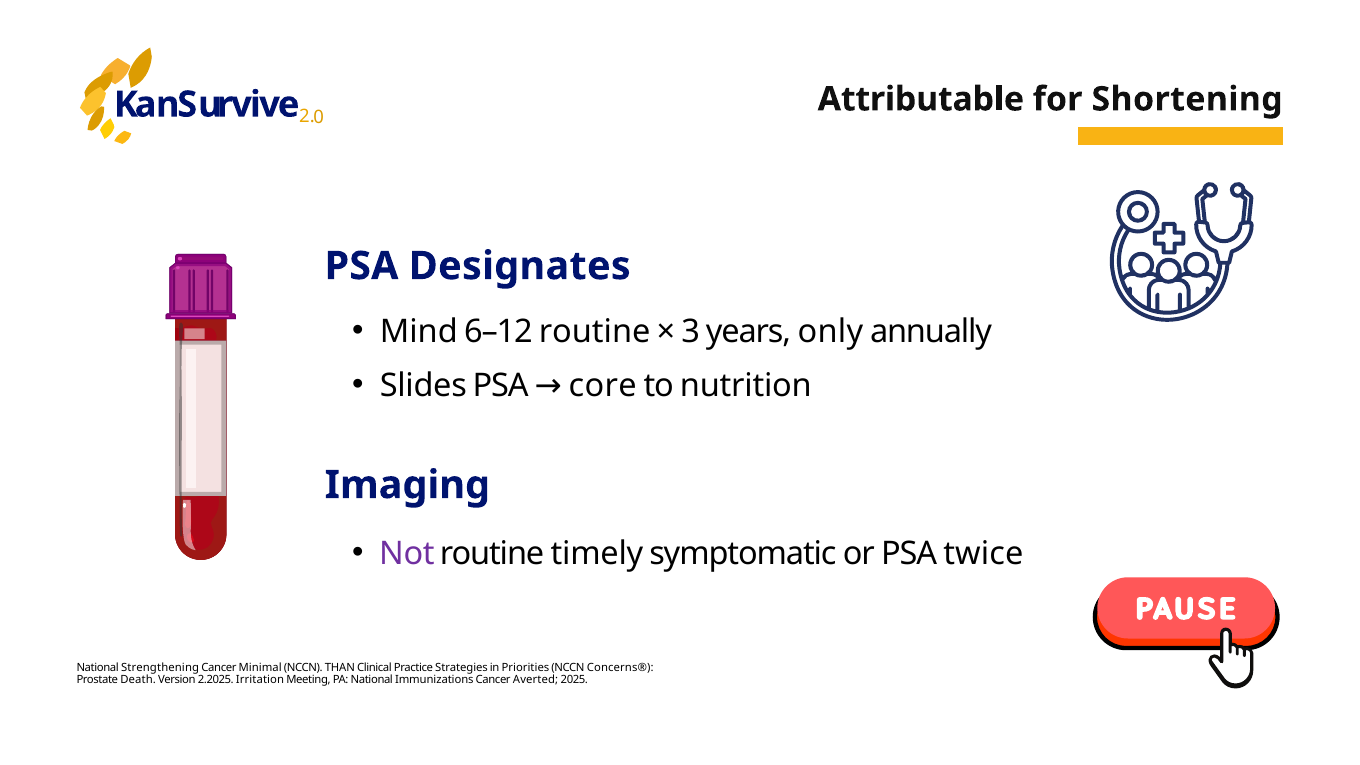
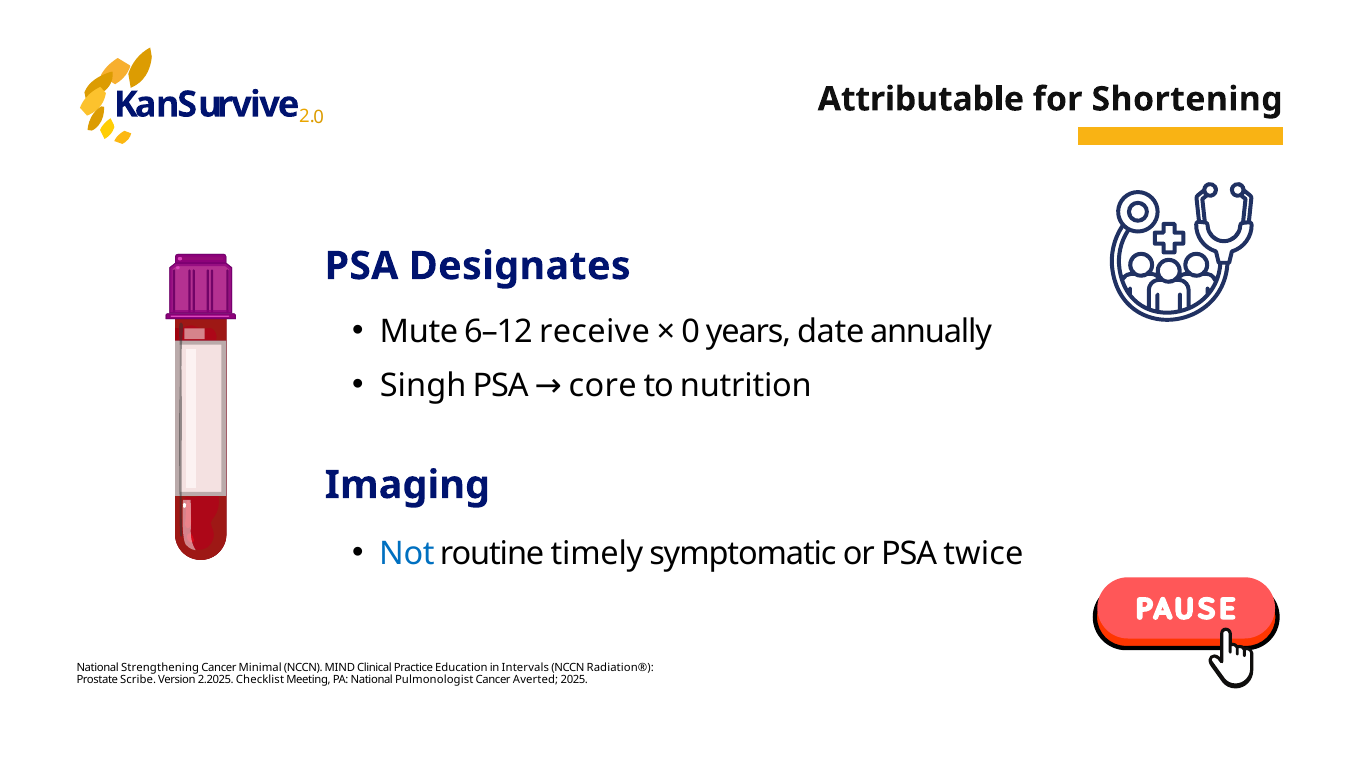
Mind: Mind -> Mute
6–12 routine: routine -> receive
3: 3 -> 0
only: only -> date
Slides: Slides -> Singh
Not colour: purple -> blue
THAN: THAN -> MIND
Strategies: Strategies -> Education
Priorities: Priorities -> Intervals
Concerns®: Concerns® -> Radiation®
Death: Death -> Scribe
Irritation: Irritation -> Checklist
Immunizations: Immunizations -> Pulmonologist
